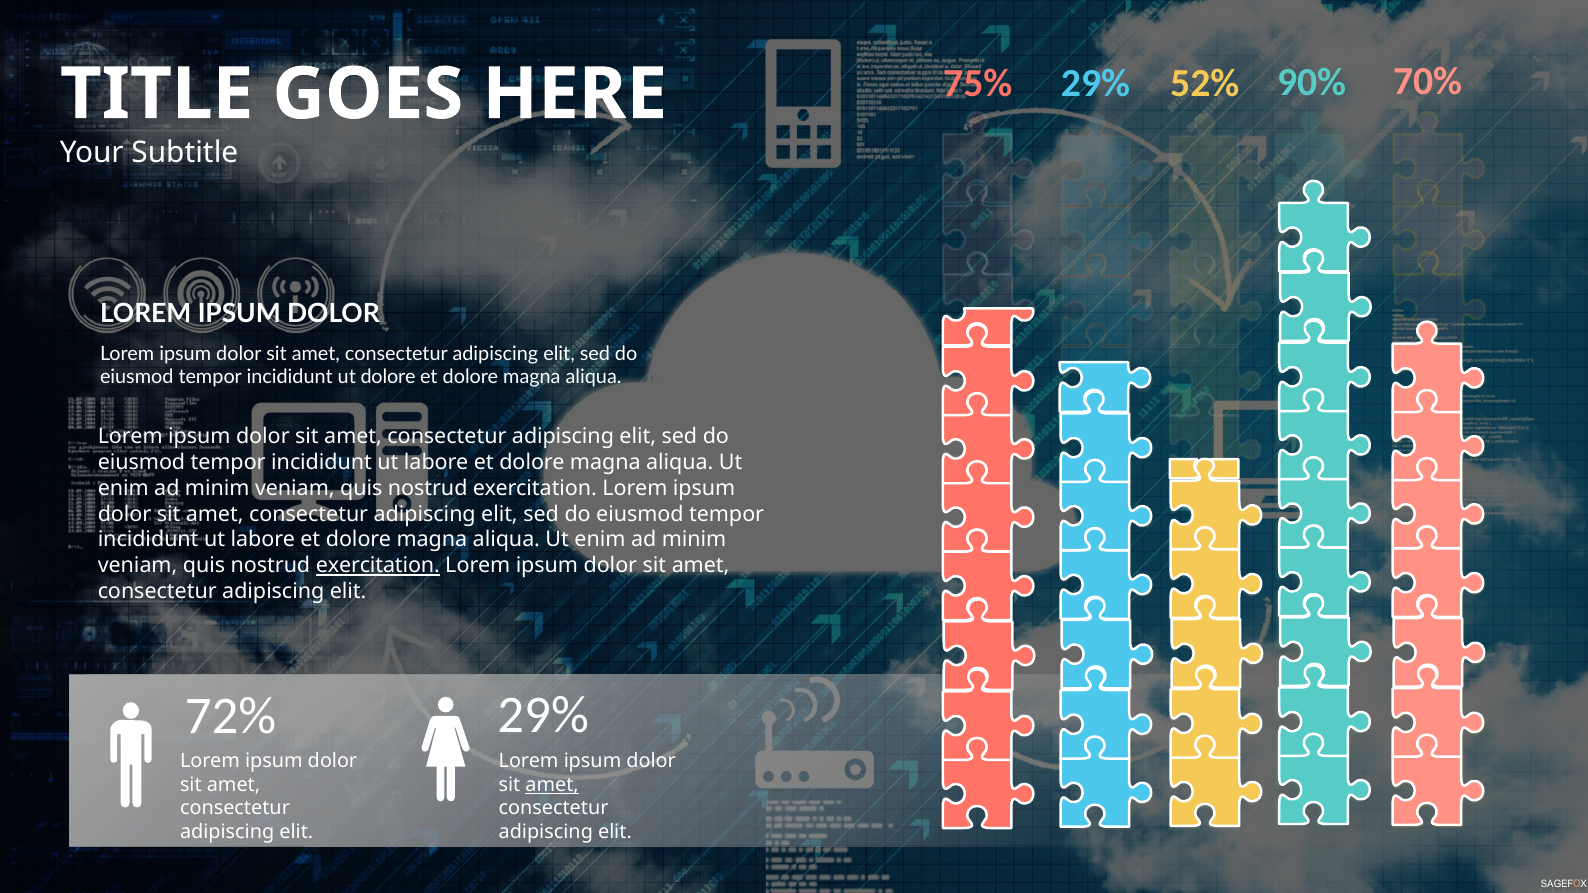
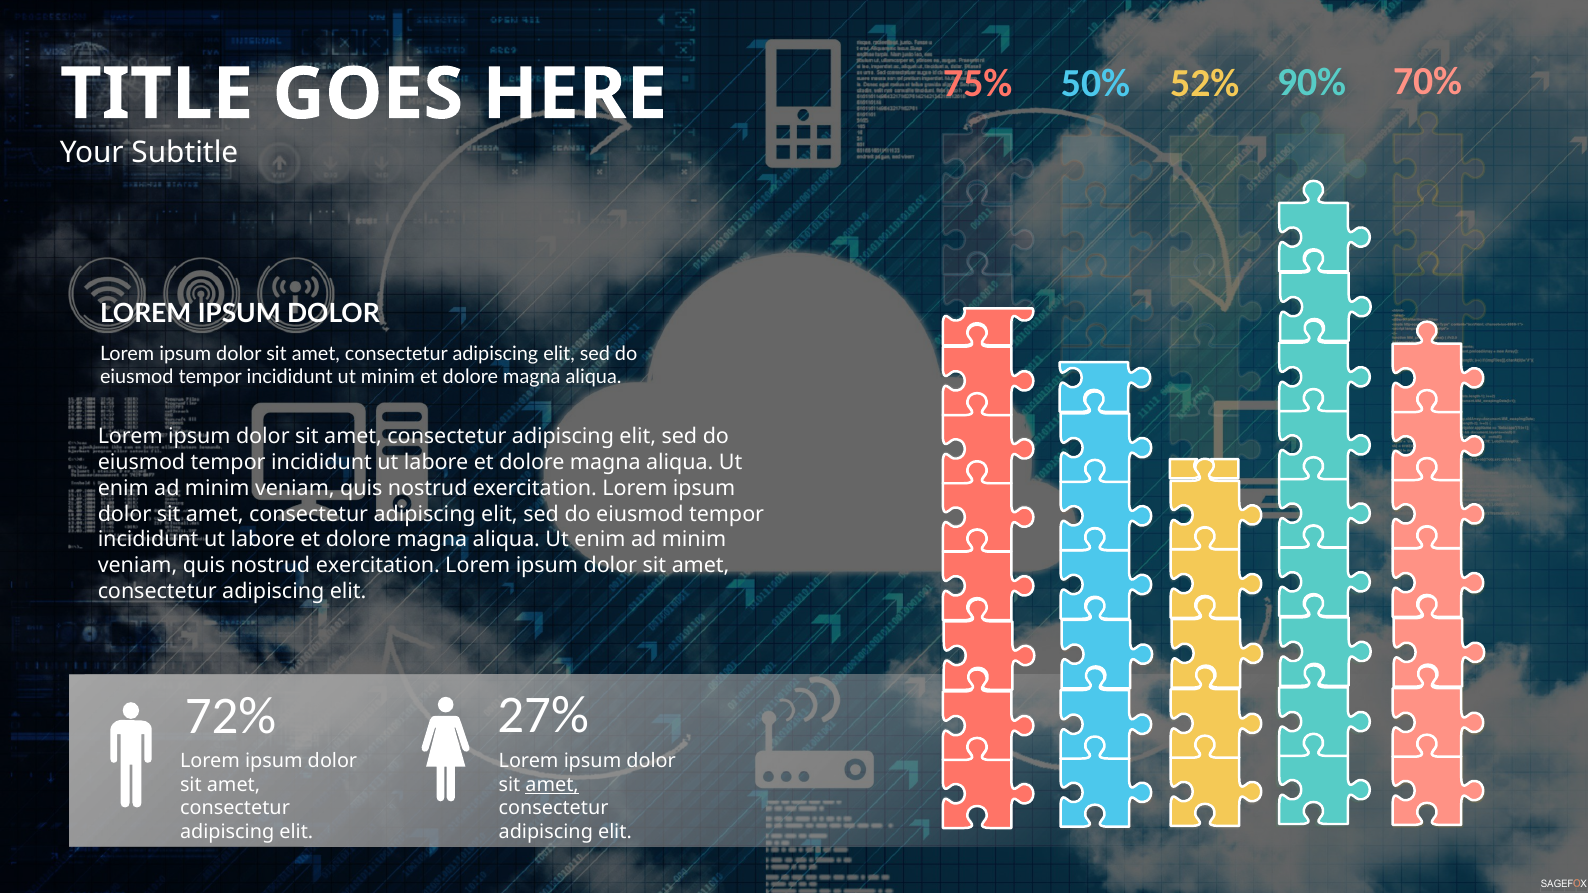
75% 29%: 29% -> 50%
ut dolore: dolore -> minim
exercitation at (378, 566) underline: present -> none
72% 29%: 29% -> 27%
